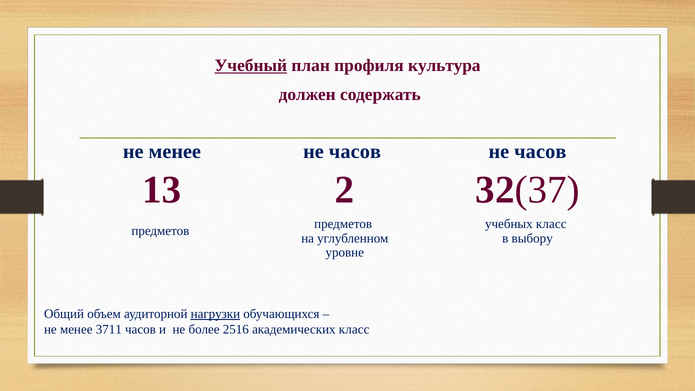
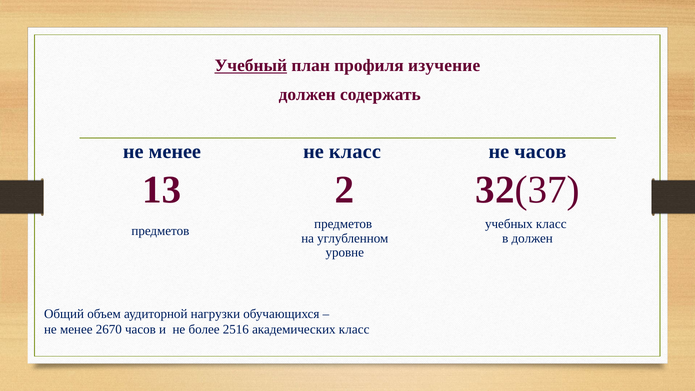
культура: культура -> изучение
менее не часов: часов -> класс
в выбору: выбору -> должен
нагрузки underline: present -> none
3711: 3711 -> 2670
